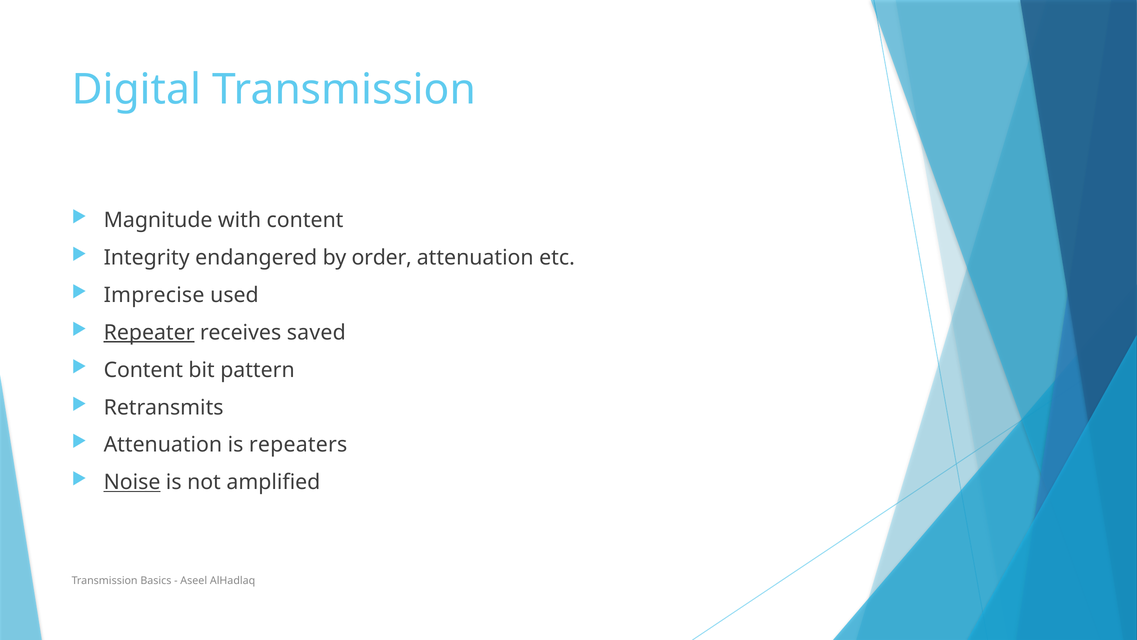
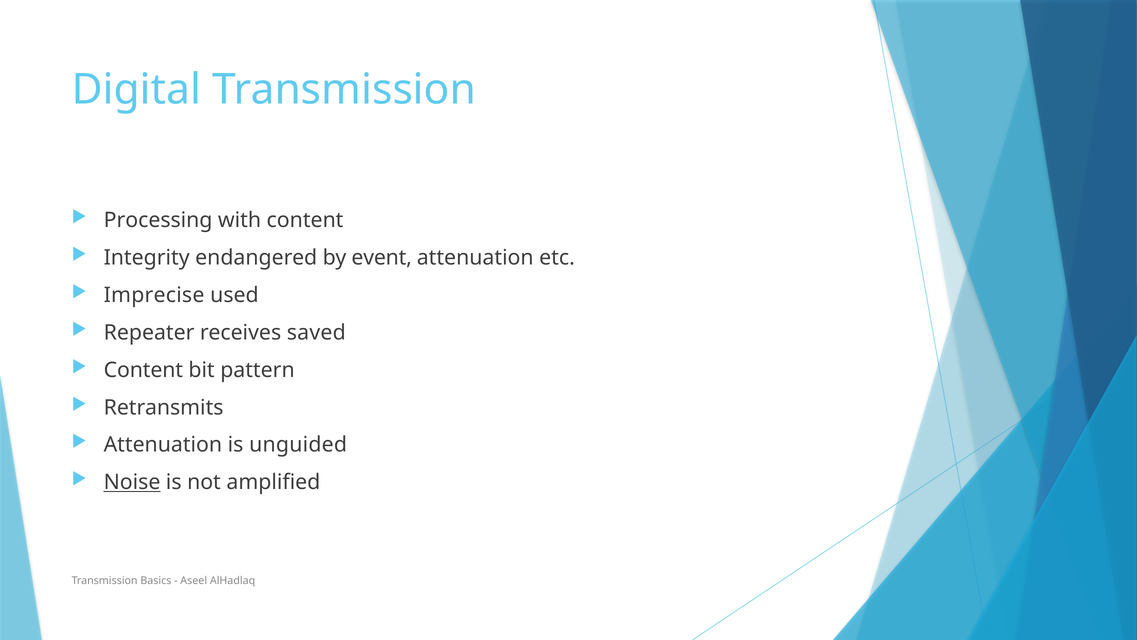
Magnitude: Magnitude -> Processing
order: order -> event
Repeater underline: present -> none
repeaters: repeaters -> unguided
